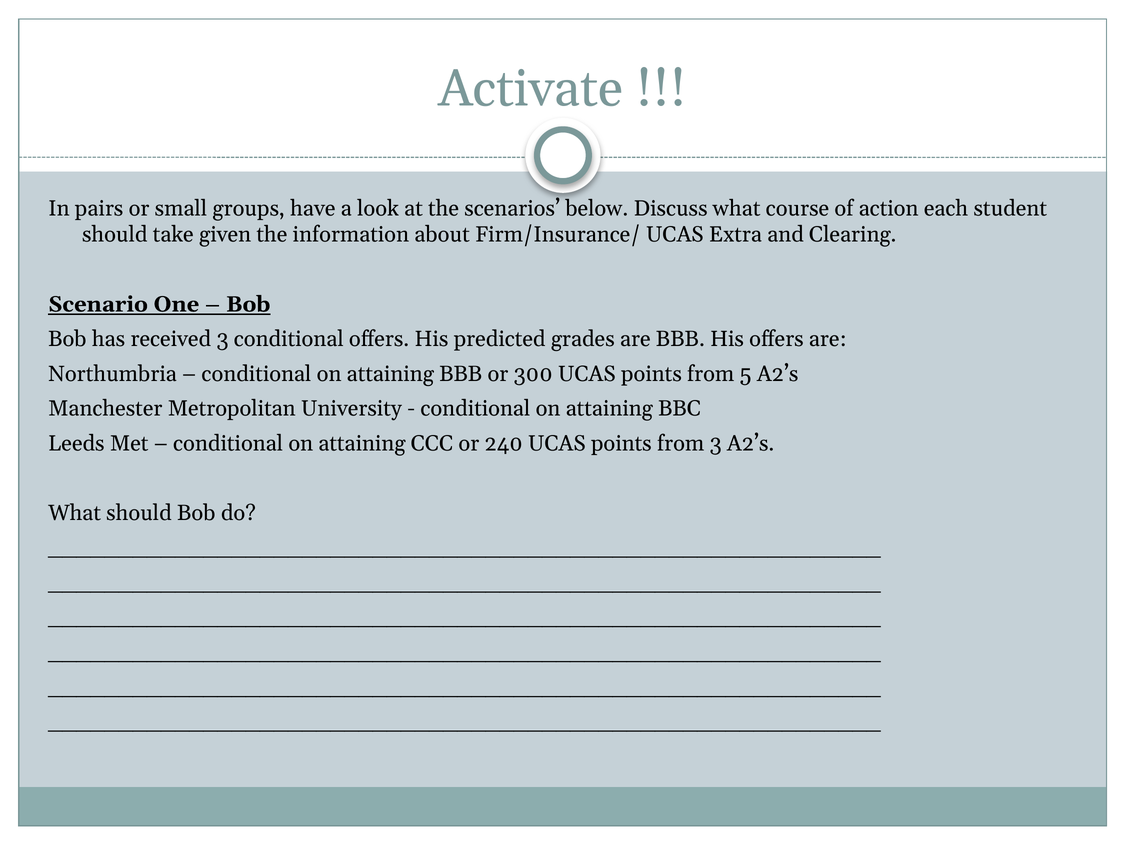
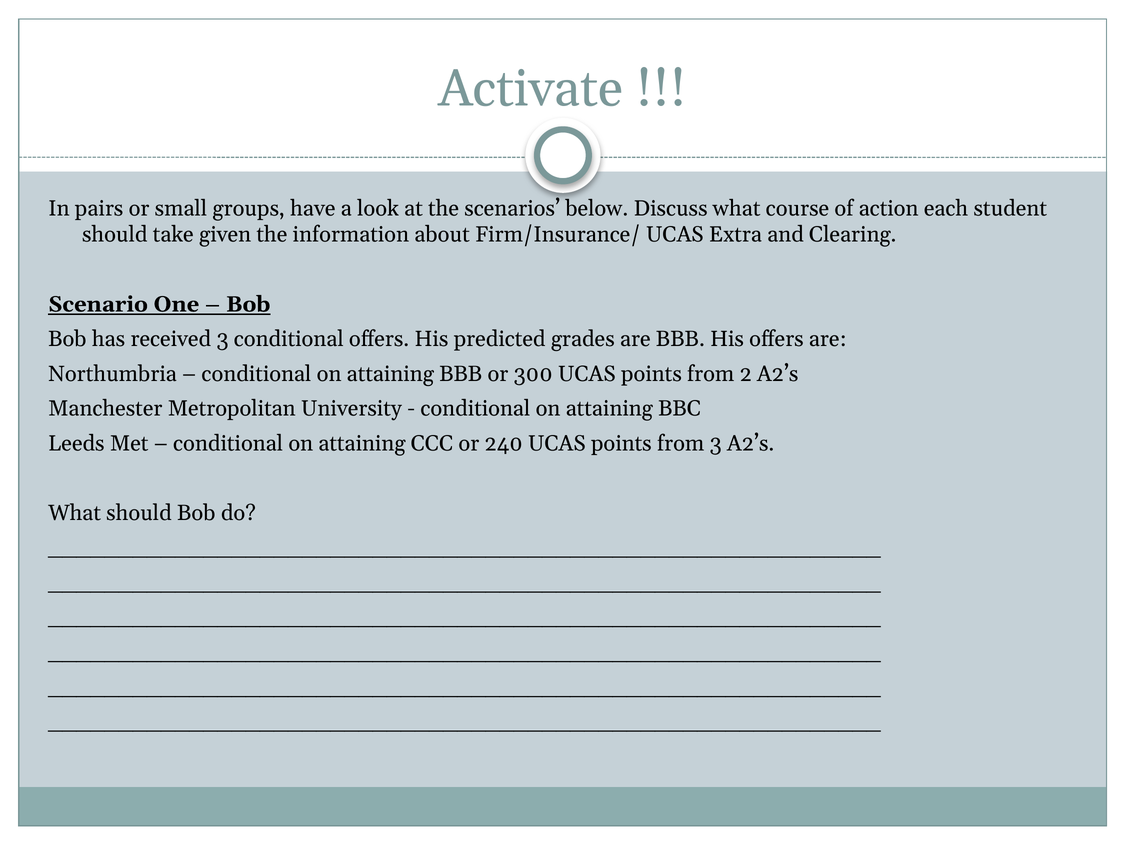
5: 5 -> 2
